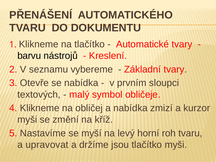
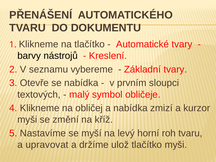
barvu: barvu -> barvy
jsou: jsou -> ulož
